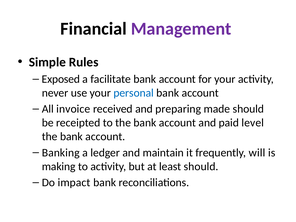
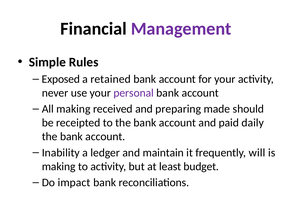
facilitate: facilitate -> retained
personal colour: blue -> purple
All invoice: invoice -> making
level: level -> daily
Banking: Banking -> Inability
least should: should -> budget
